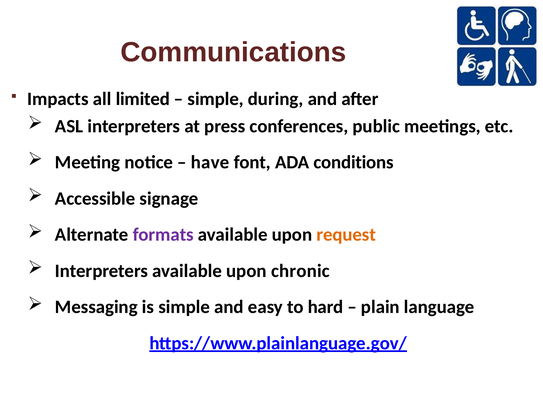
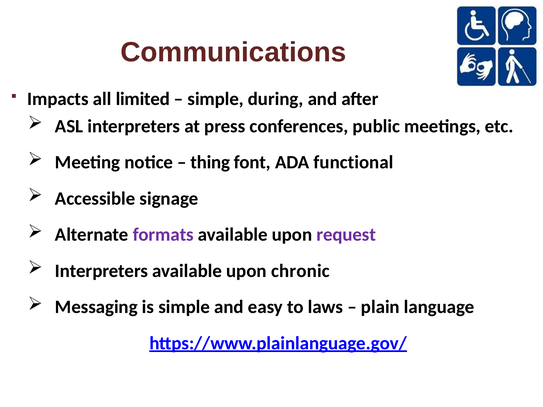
have: have -> thing
conditions: conditions -> functional
request colour: orange -> purple
hard: hard -> laws
